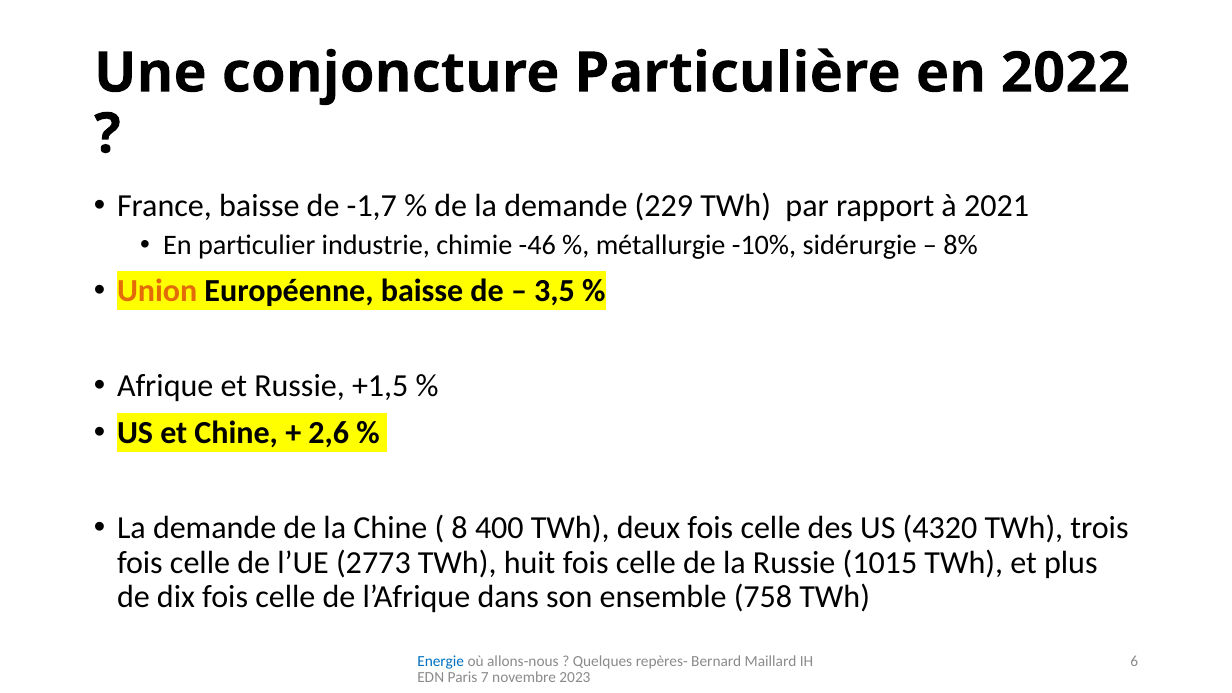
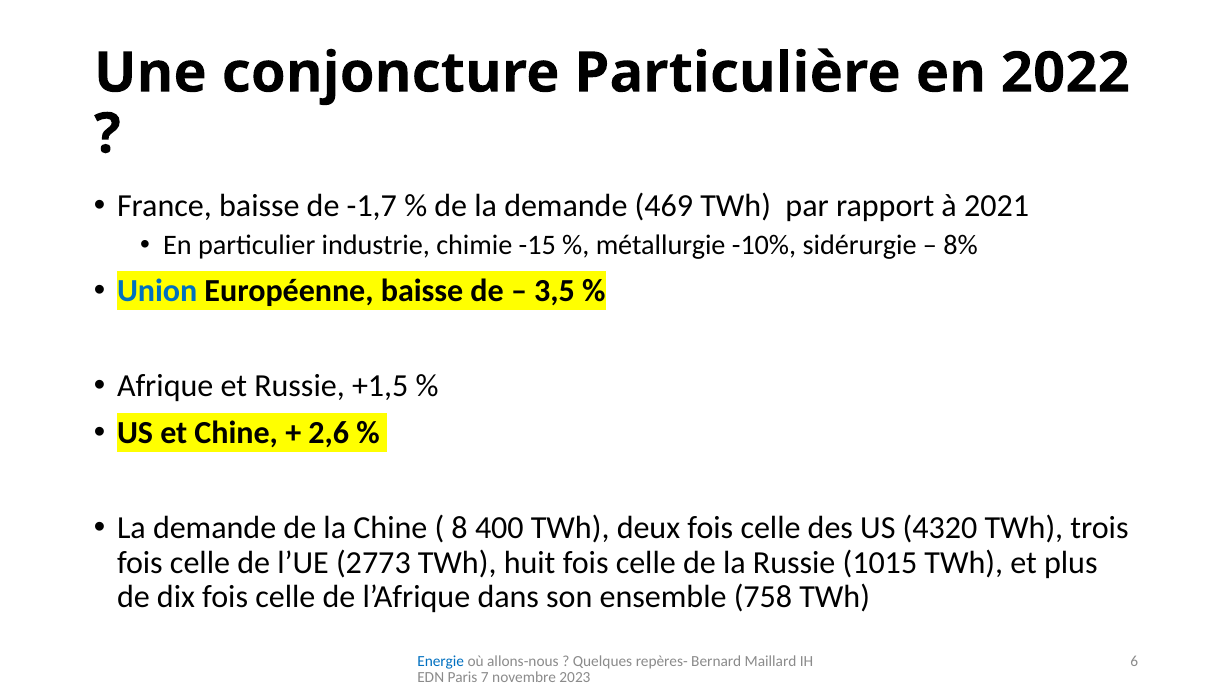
229: 229 -> 469
-46: -46 -> -15
Union colour: orange -> blue
